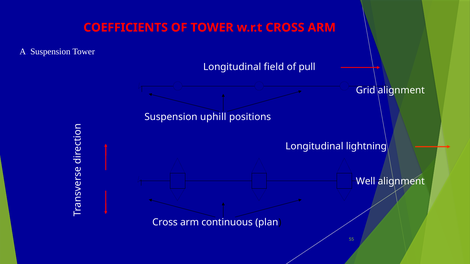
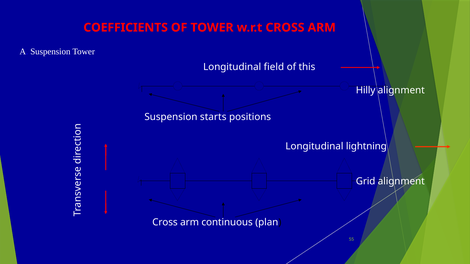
pull: pull -> this
Grid: Grid -> Hilly
uphill: uphill -> starts
Well: Well -> Grid
